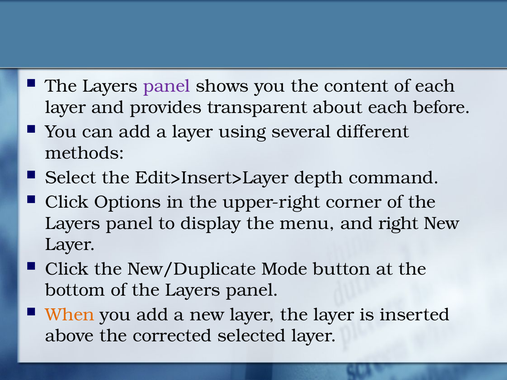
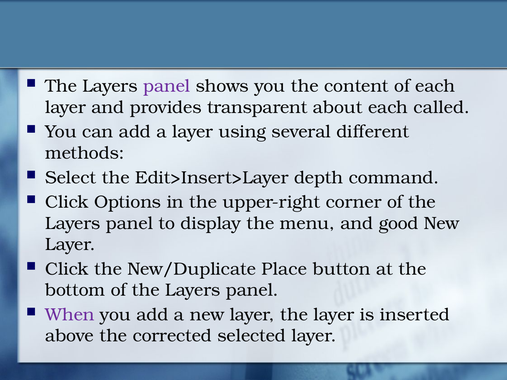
before: before -> called
right: right -> good
Mode: Mode -> Place
When colour: orange -> purple
